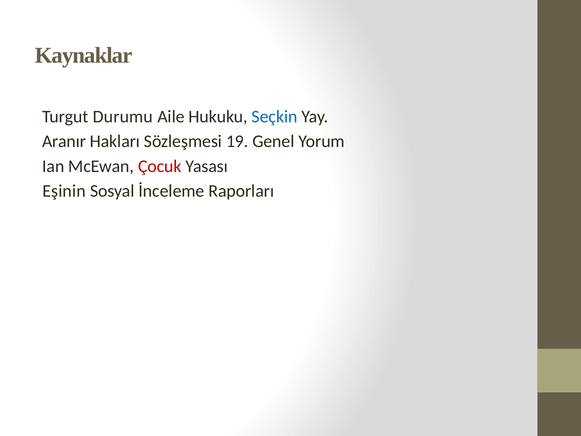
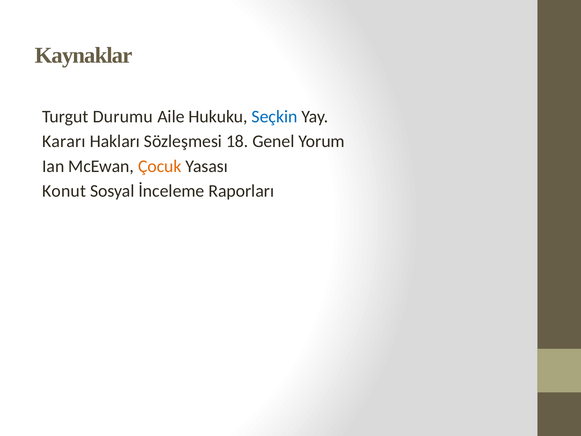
Aranır: Aranır -> Kararı
19: 19 -> 18
Çocuk colour: red -> orange
Eşinin: Eşinin -> Konut
